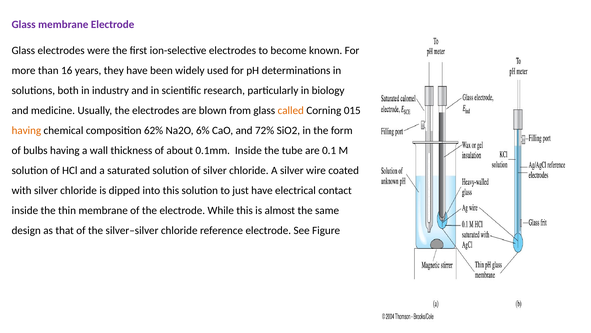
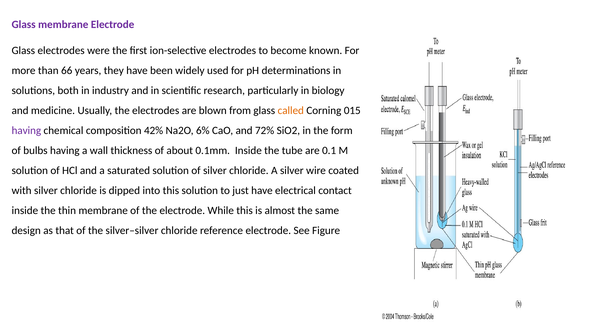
16: 16 -> 66
having at (26, 130) colour: orange -> purple
62%: 62% -> 42%
